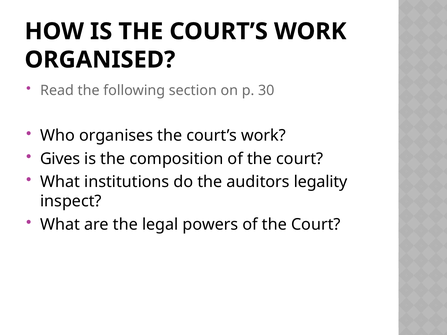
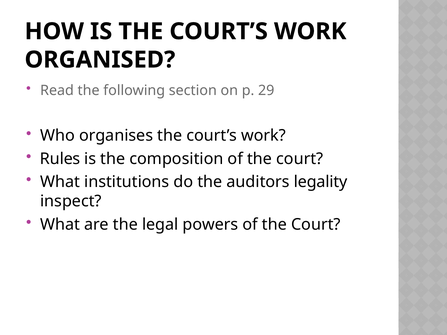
30: 30 -> 29
Gives: Gives -> Rules
